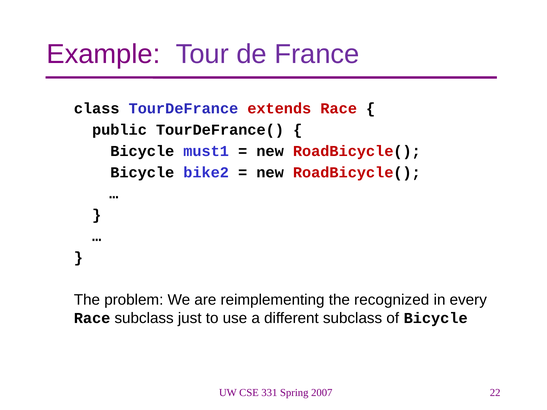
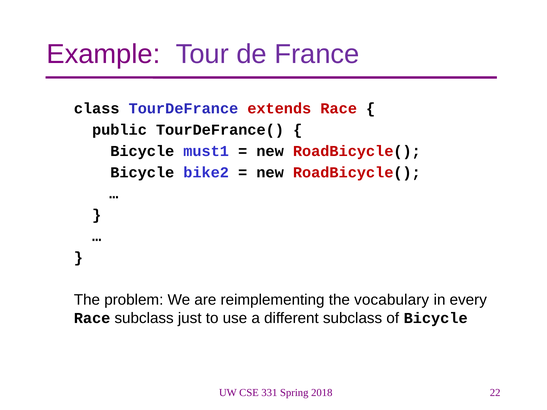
recognized: recognized -> vocabulary
2007: 2007 -> 2018
